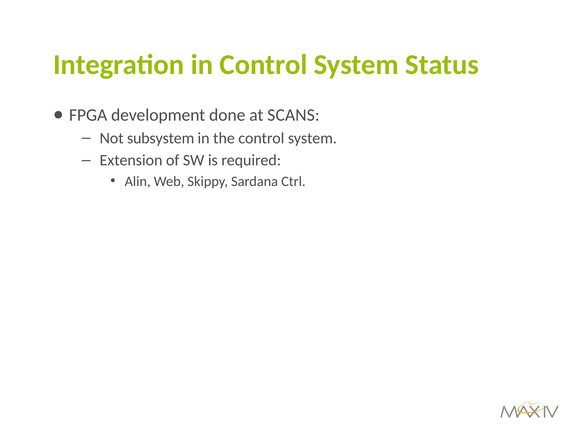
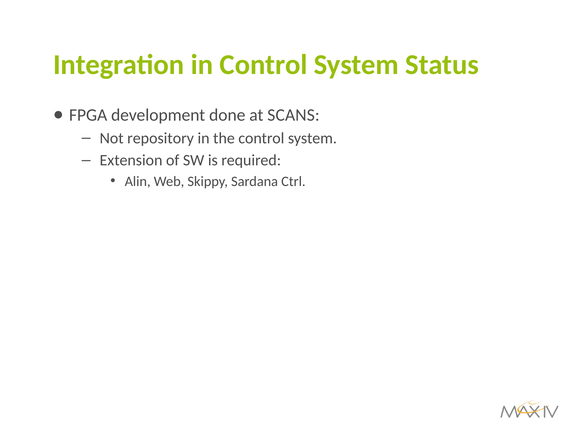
subsystem: subsystem -> repository
